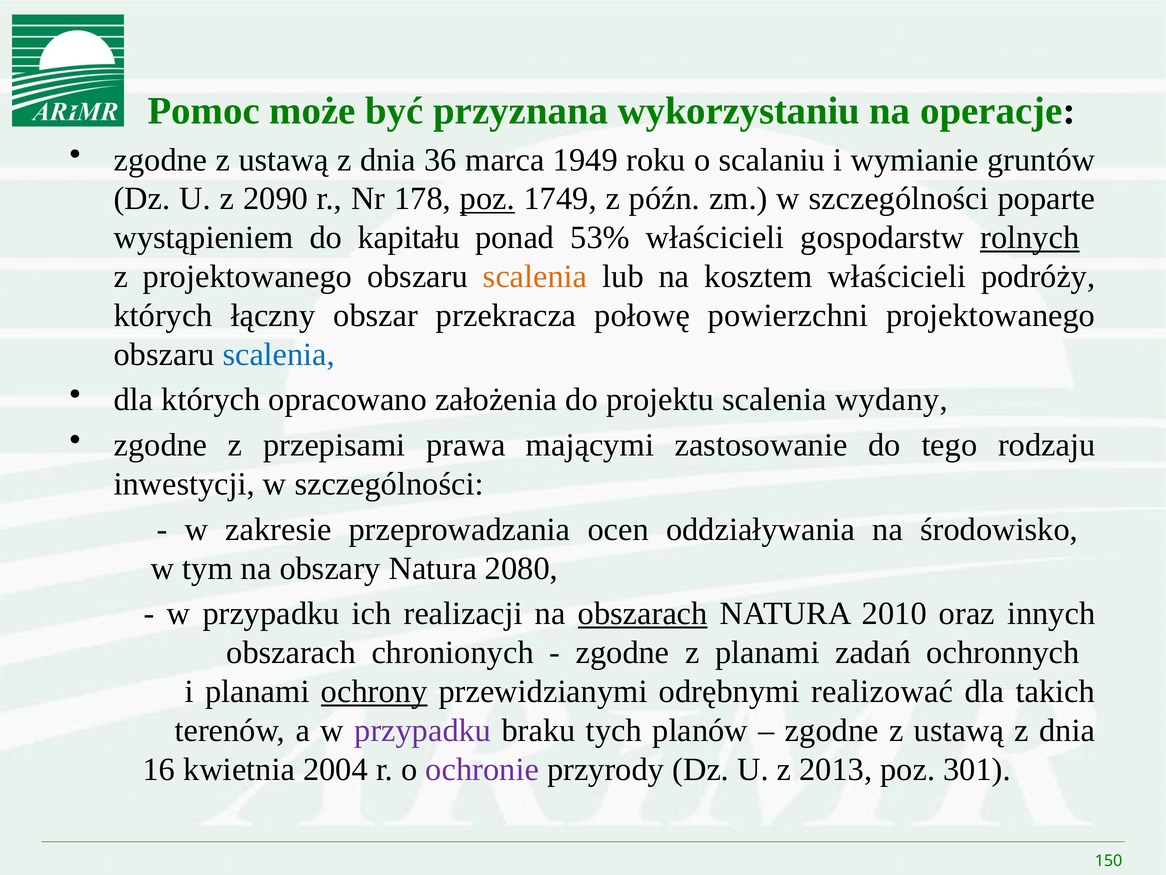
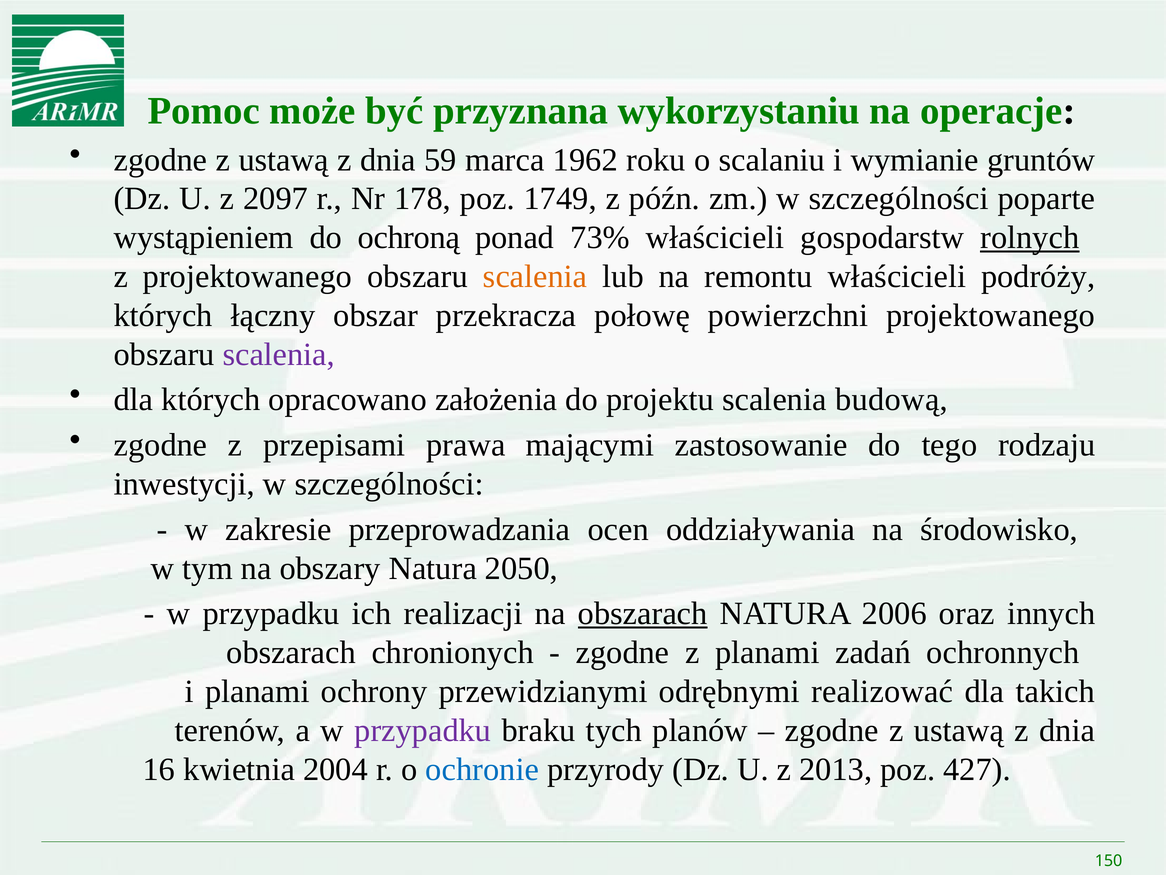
36: 36 -> 59
1949: 1949 -> 1962
2090: 2090 -> 2097
poz at (487, 199) underline: present -> none
kapitału: kapitału -> ochroną
53%: 53% -> 73%
kosztem: kosztem -> remontu
scalenia at (279, 354) colour: blue -> purple
wydany: wydany -> budową
2080: 2080 -> 2050
2010: 2010 -> 2006
ochrony underline: present -> none
ochronie colour: purple -> blue
301: 301 -> 427
